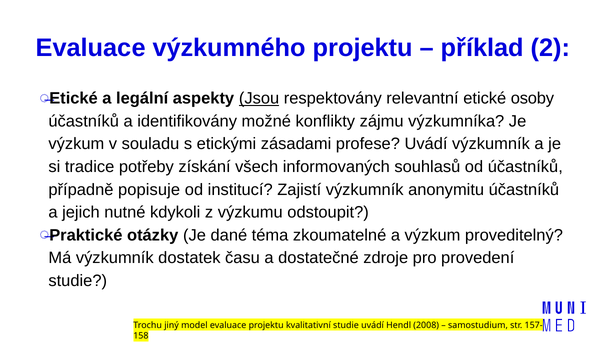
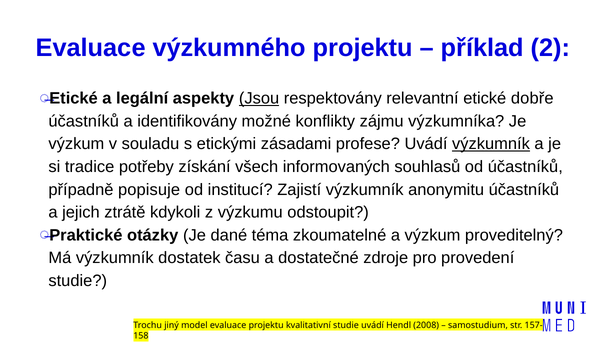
osoby: osoby -> dobře
výzkumník at (491, 144) underline: none -> present
nutné: nutné -> ztrátě
